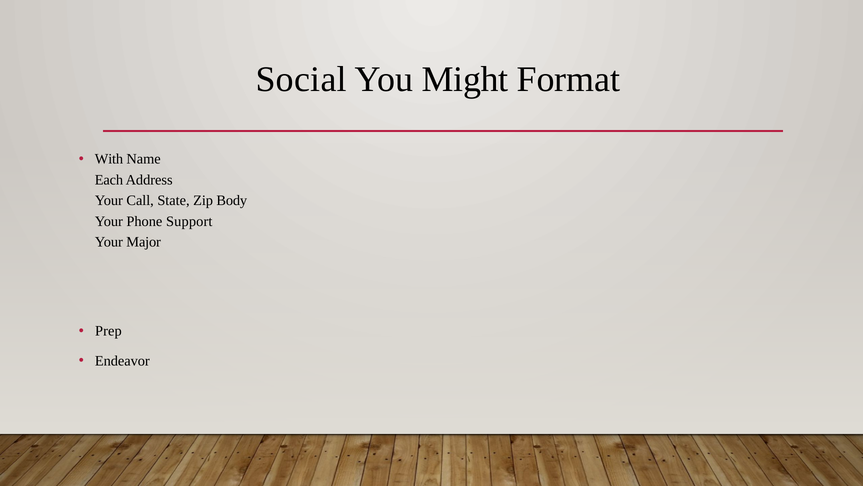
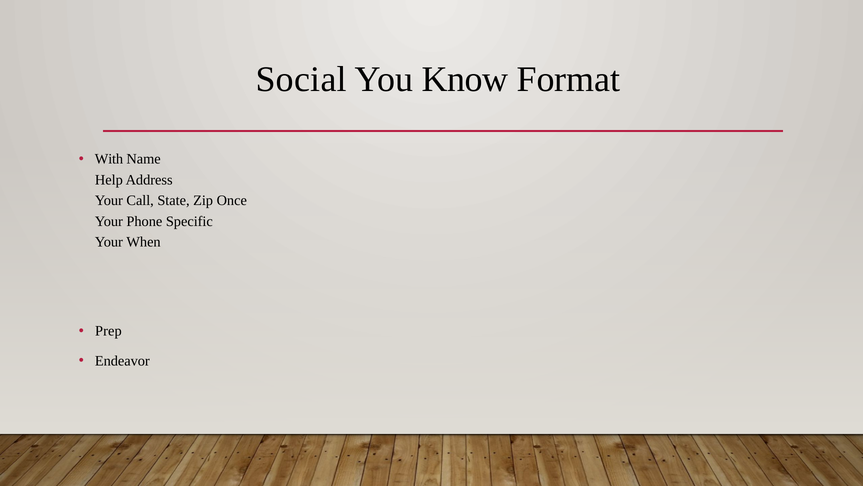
Might: Might -> Know
Each: Each -> Help
Body: Body -> Once
Support: Support -> Specific
Major: Major -> When
